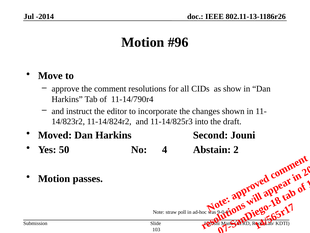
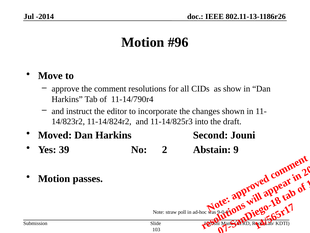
50: 50 -> 39
No 4: 4 -> 2
Abstain 2: 2 -> 9
